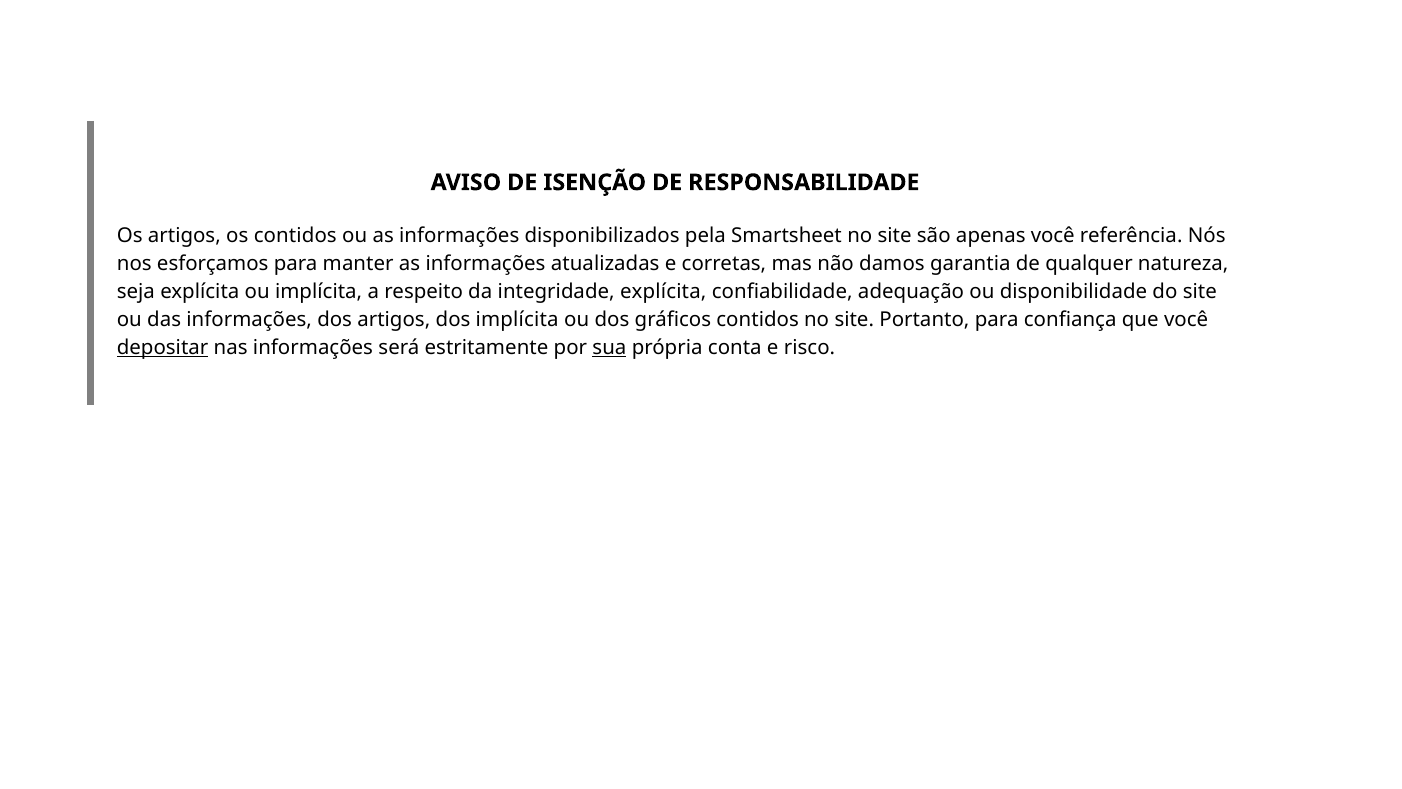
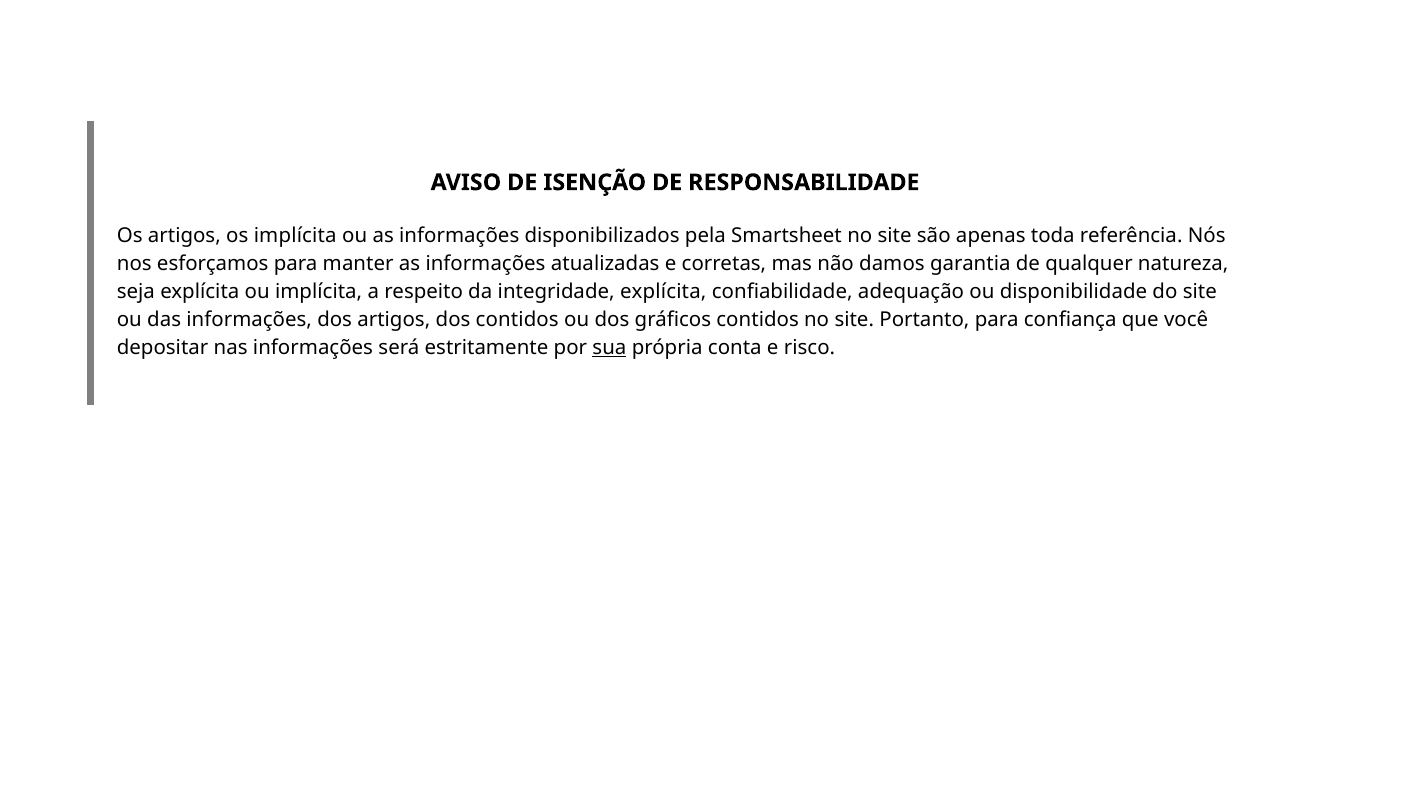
os contidos: contidos -> implícita
apenas você: você -> toda
dos implícita: implícita -> contidos
depositar underline: present -> none
